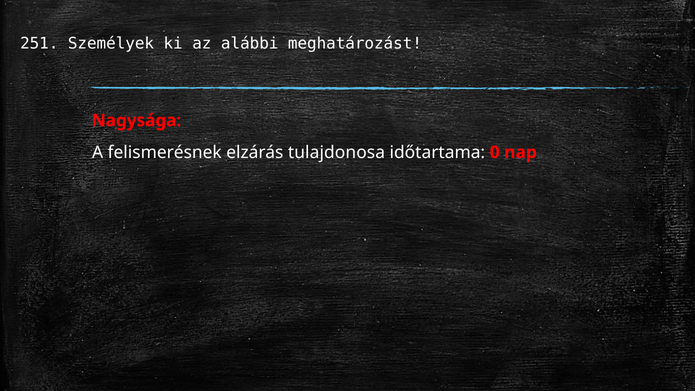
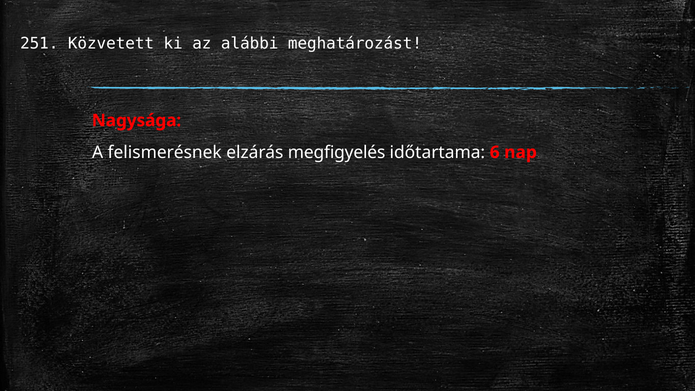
Személyek: Személyek -> Közvetett
tulajdonosa: tulajdonosa -> megfigyelés
0: 0 -> 6
